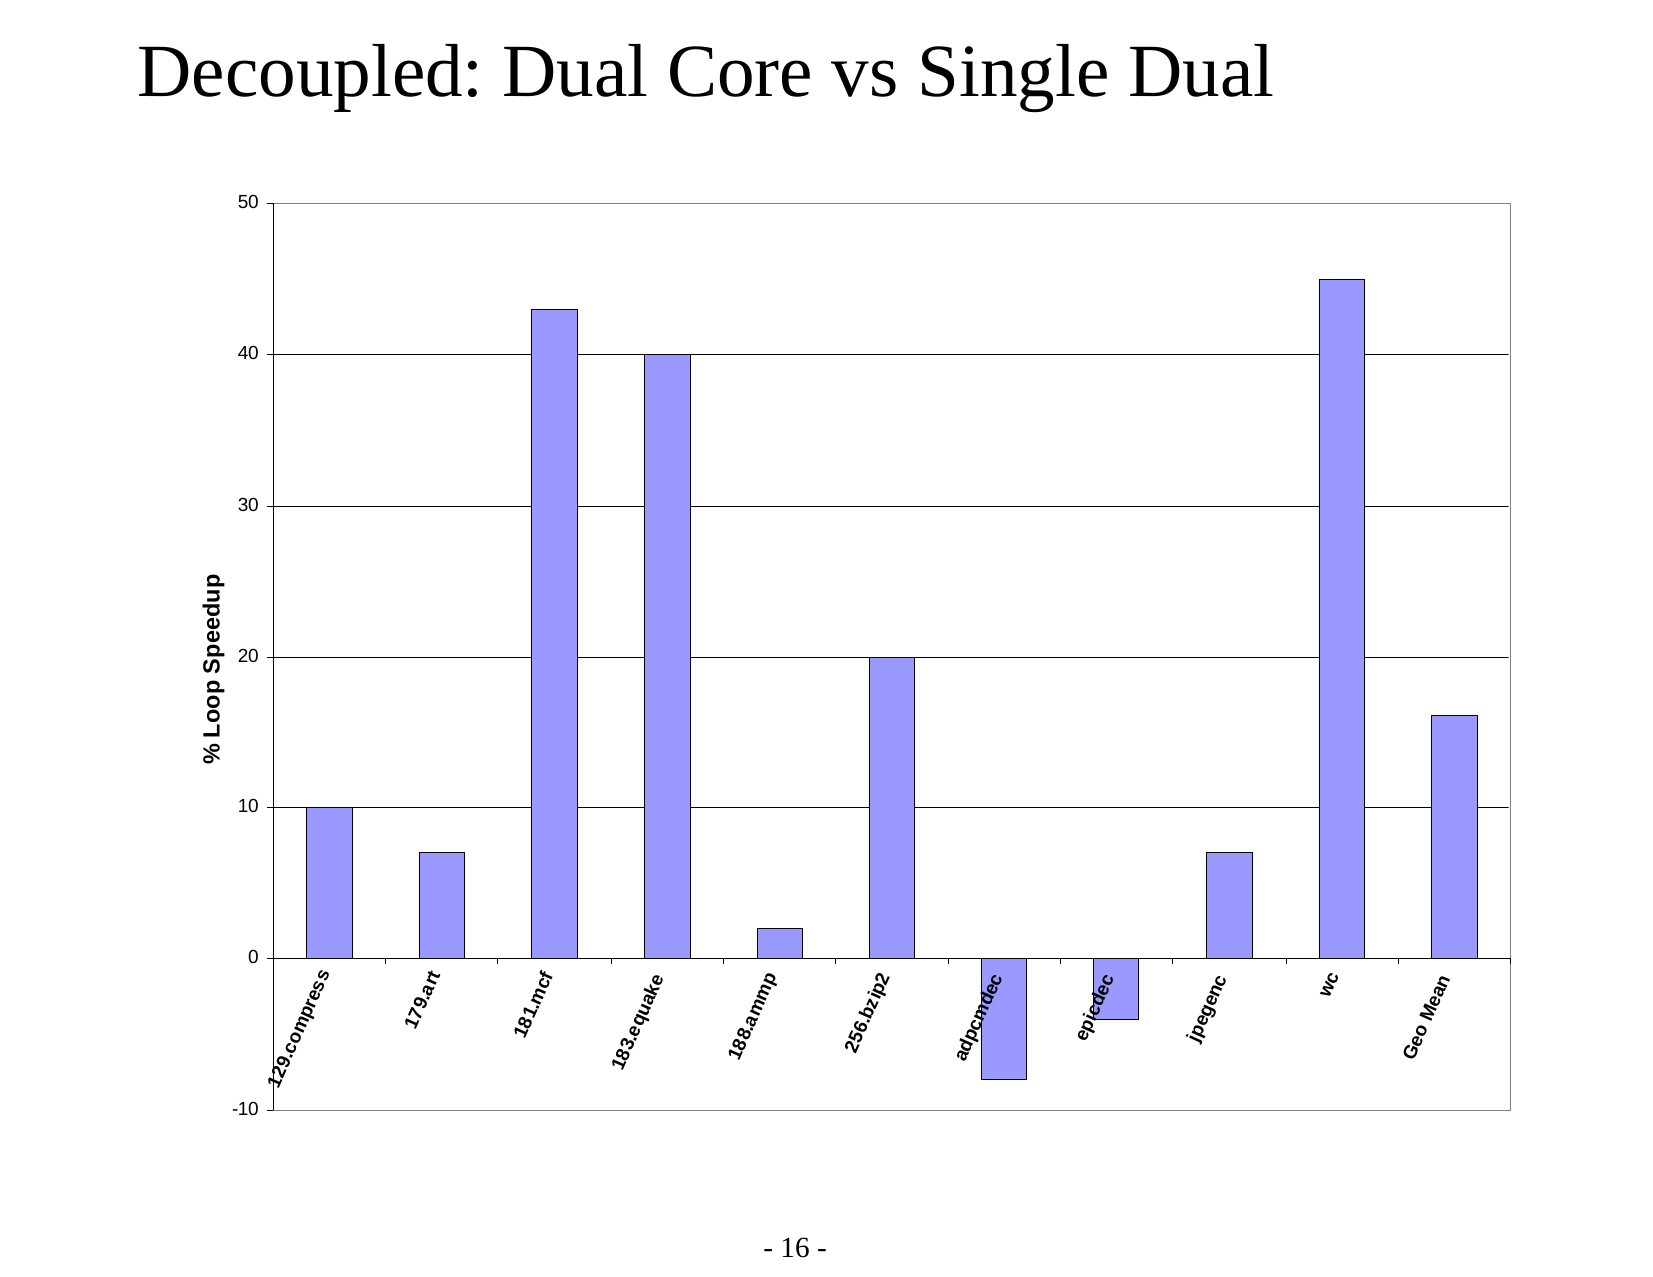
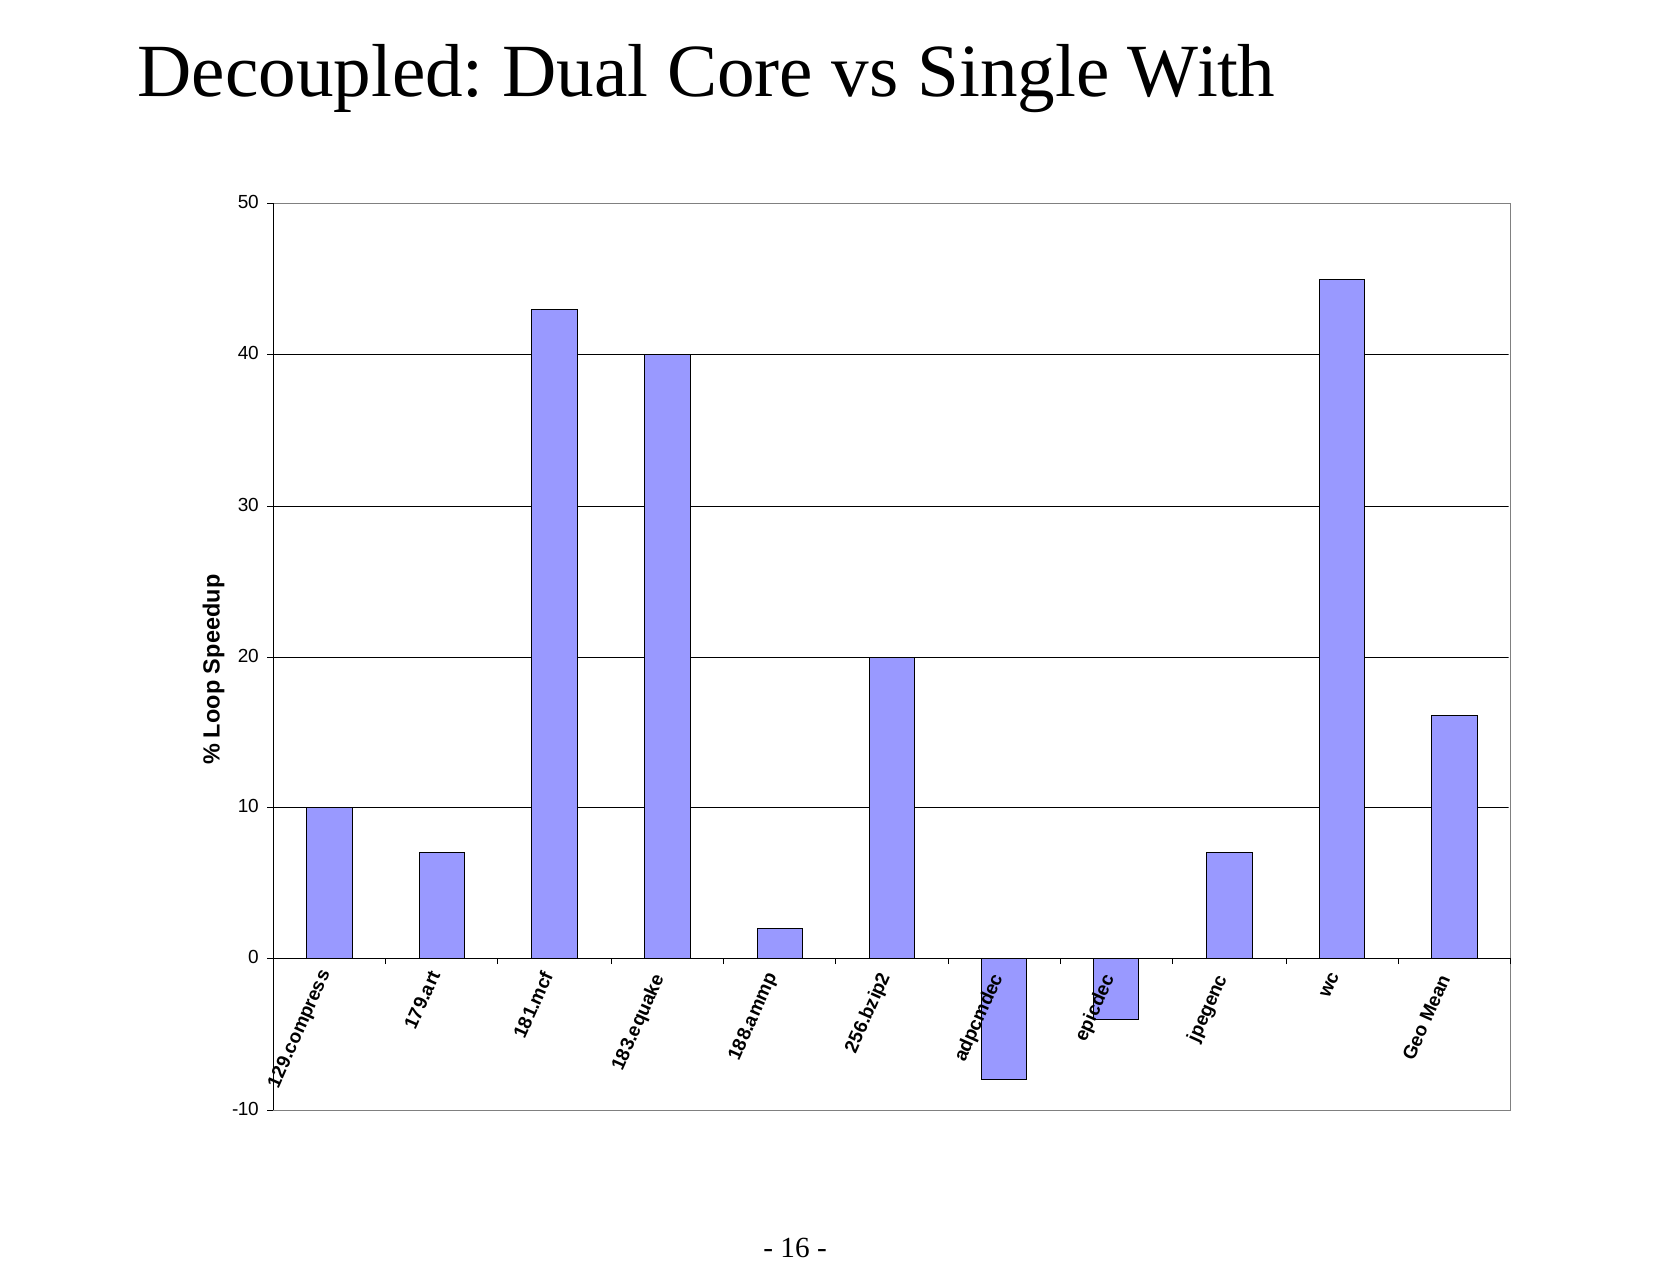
Single Dual: Dual -> With
